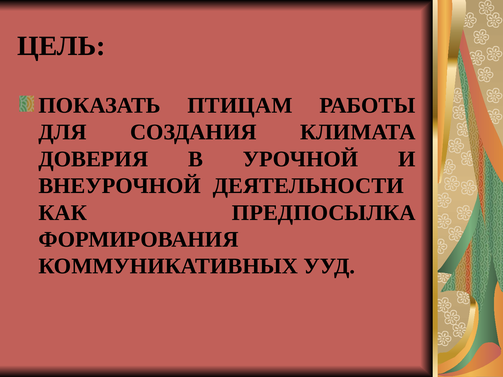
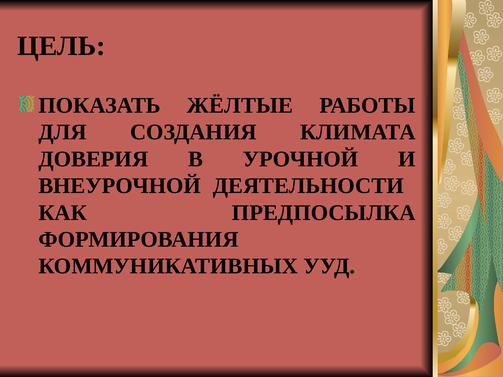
ПТИЦАМ: ПТИЦАМ -> ЖЁЛТЫЕ
